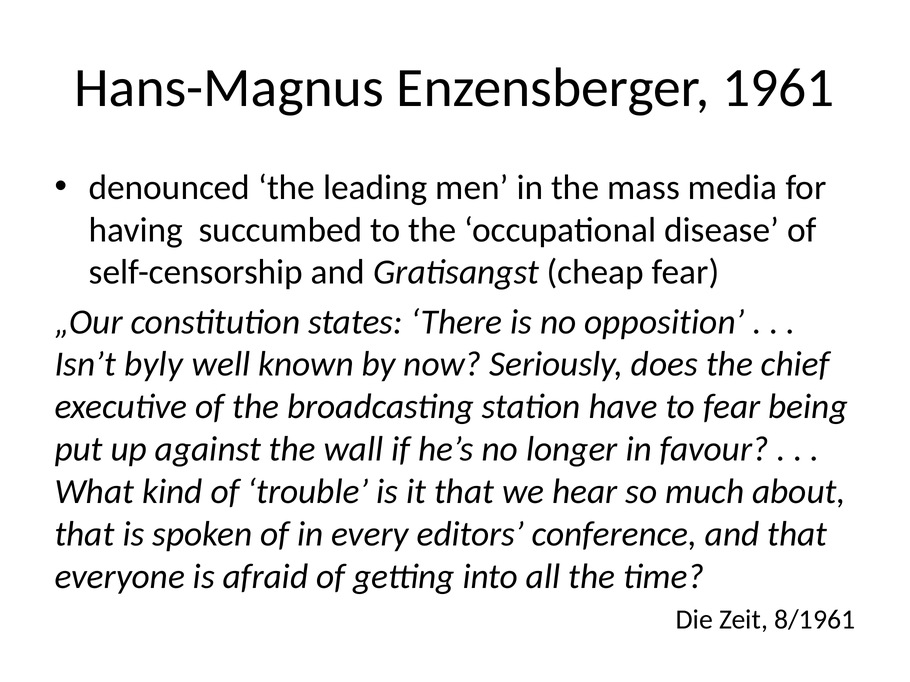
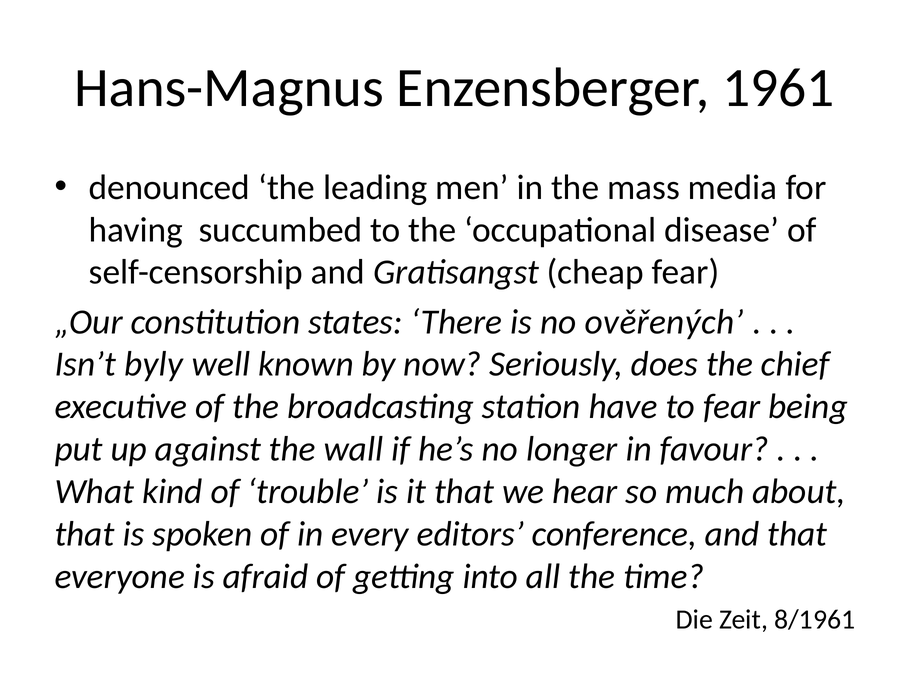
opposition: opposition -> ověřených
